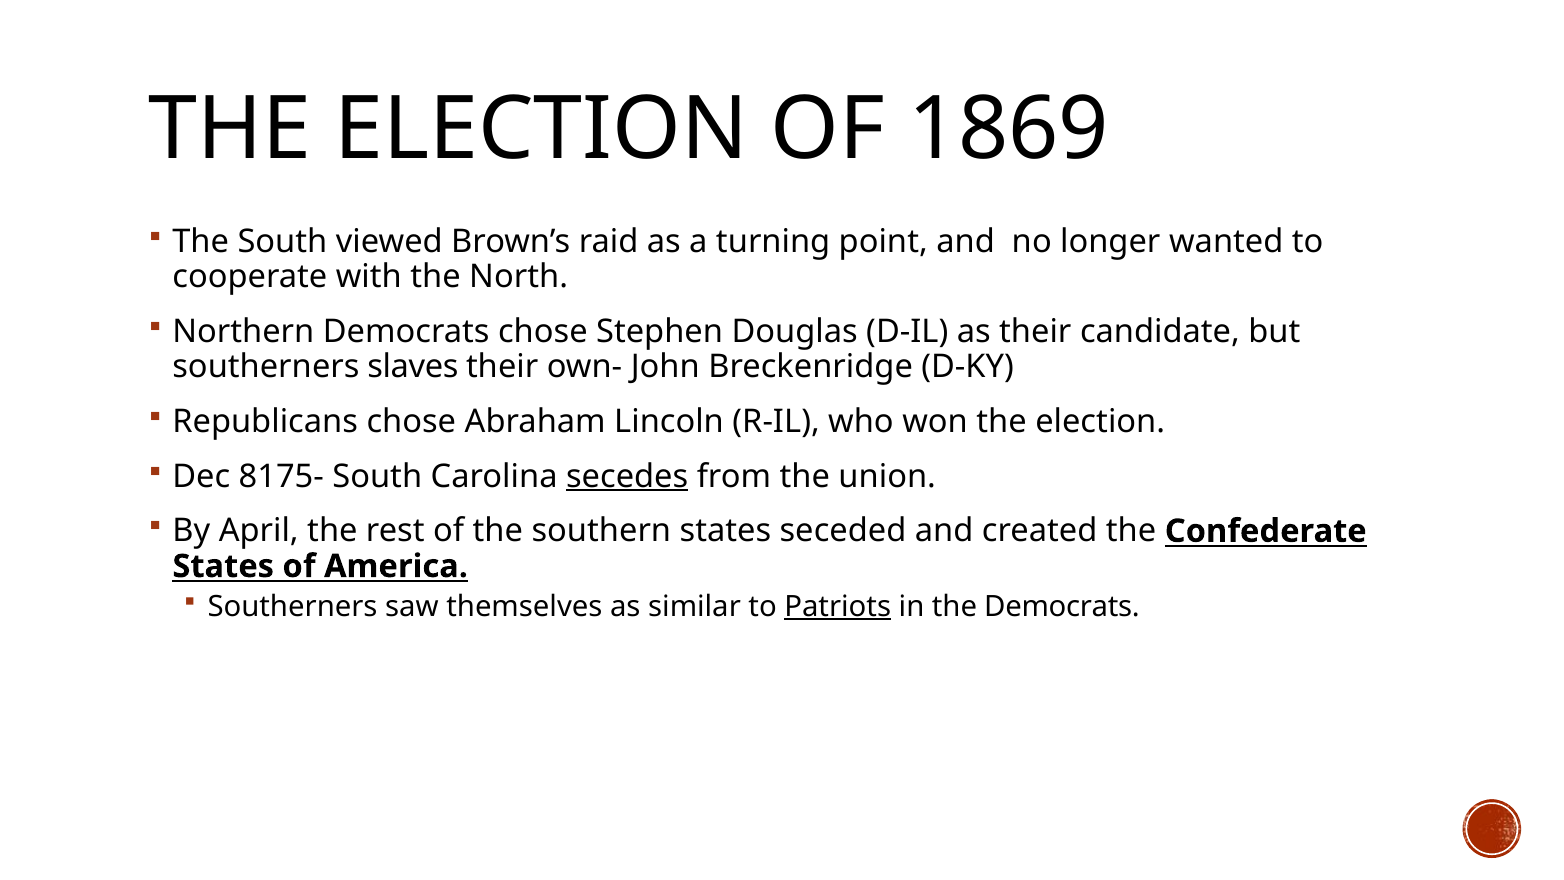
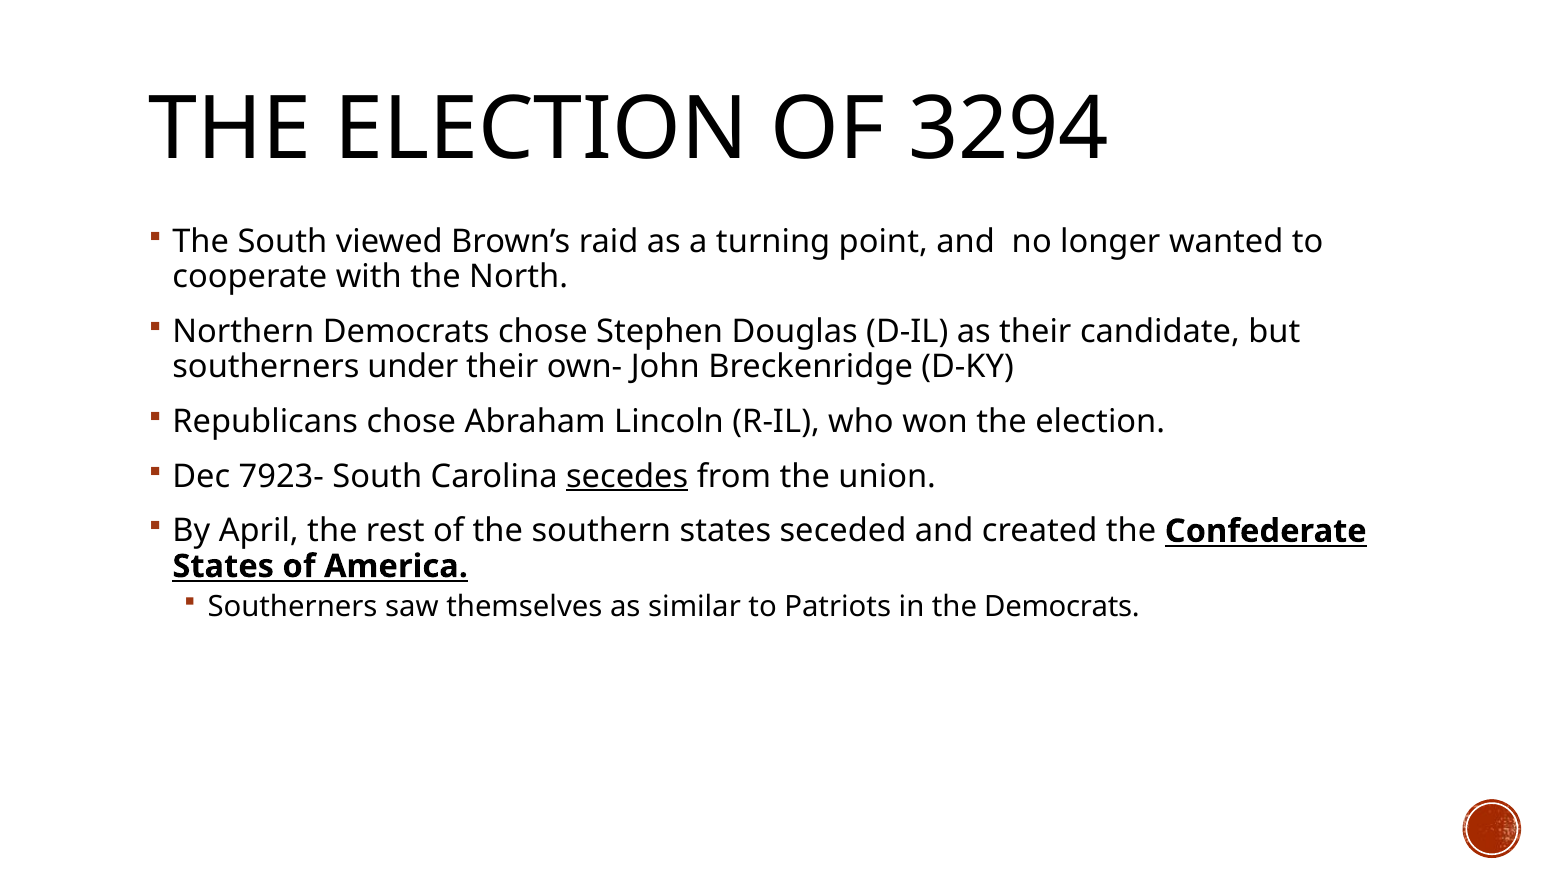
1869: 1869 -> 3294
slaves: slaves -> under
8175-: 8175- -> 7923-
Patriots underline: present -> none
